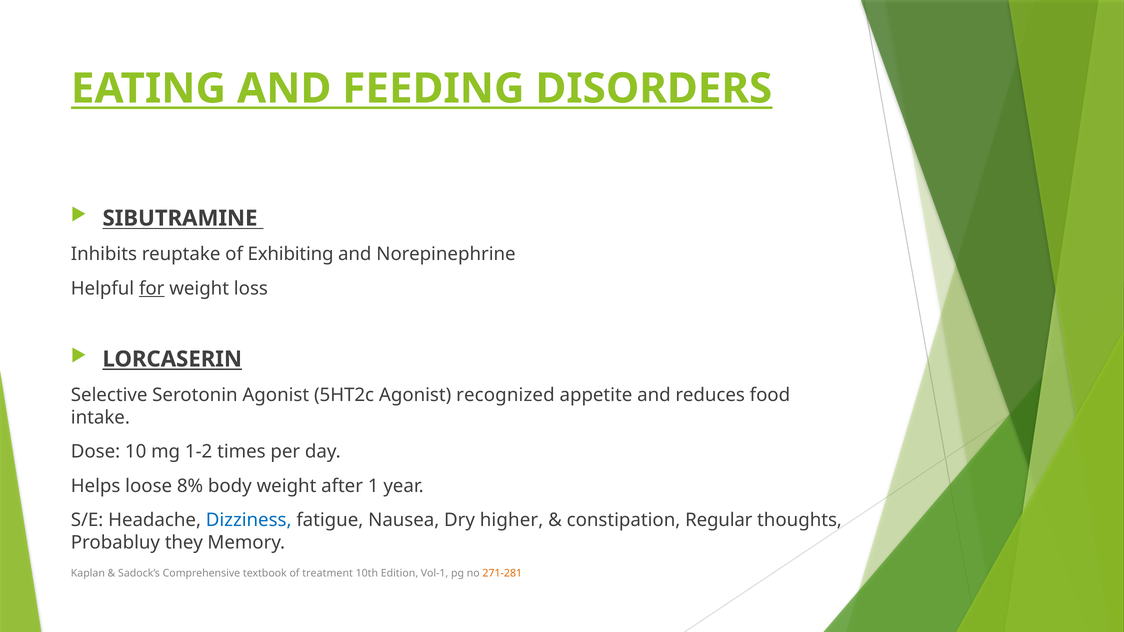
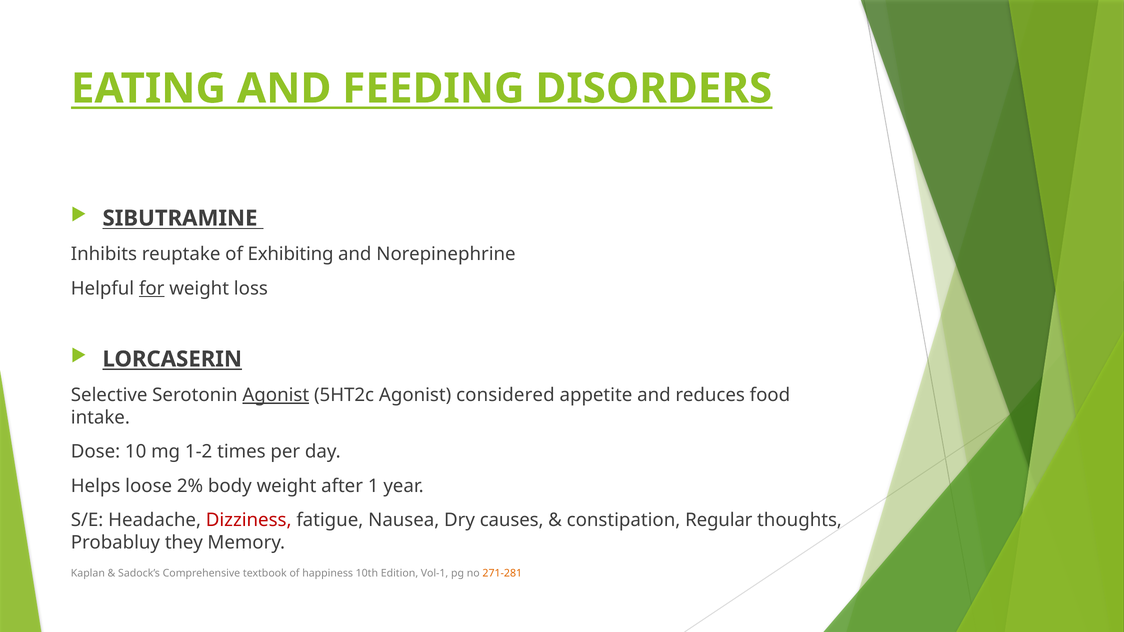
Agonist at (276, 395) underline: none -> present
recognized: recognized -> considered
8%: 8% -> 2%
Dizziness colour: blue -> red
higher: higher -> causes
treatment: treatment -> happiness
